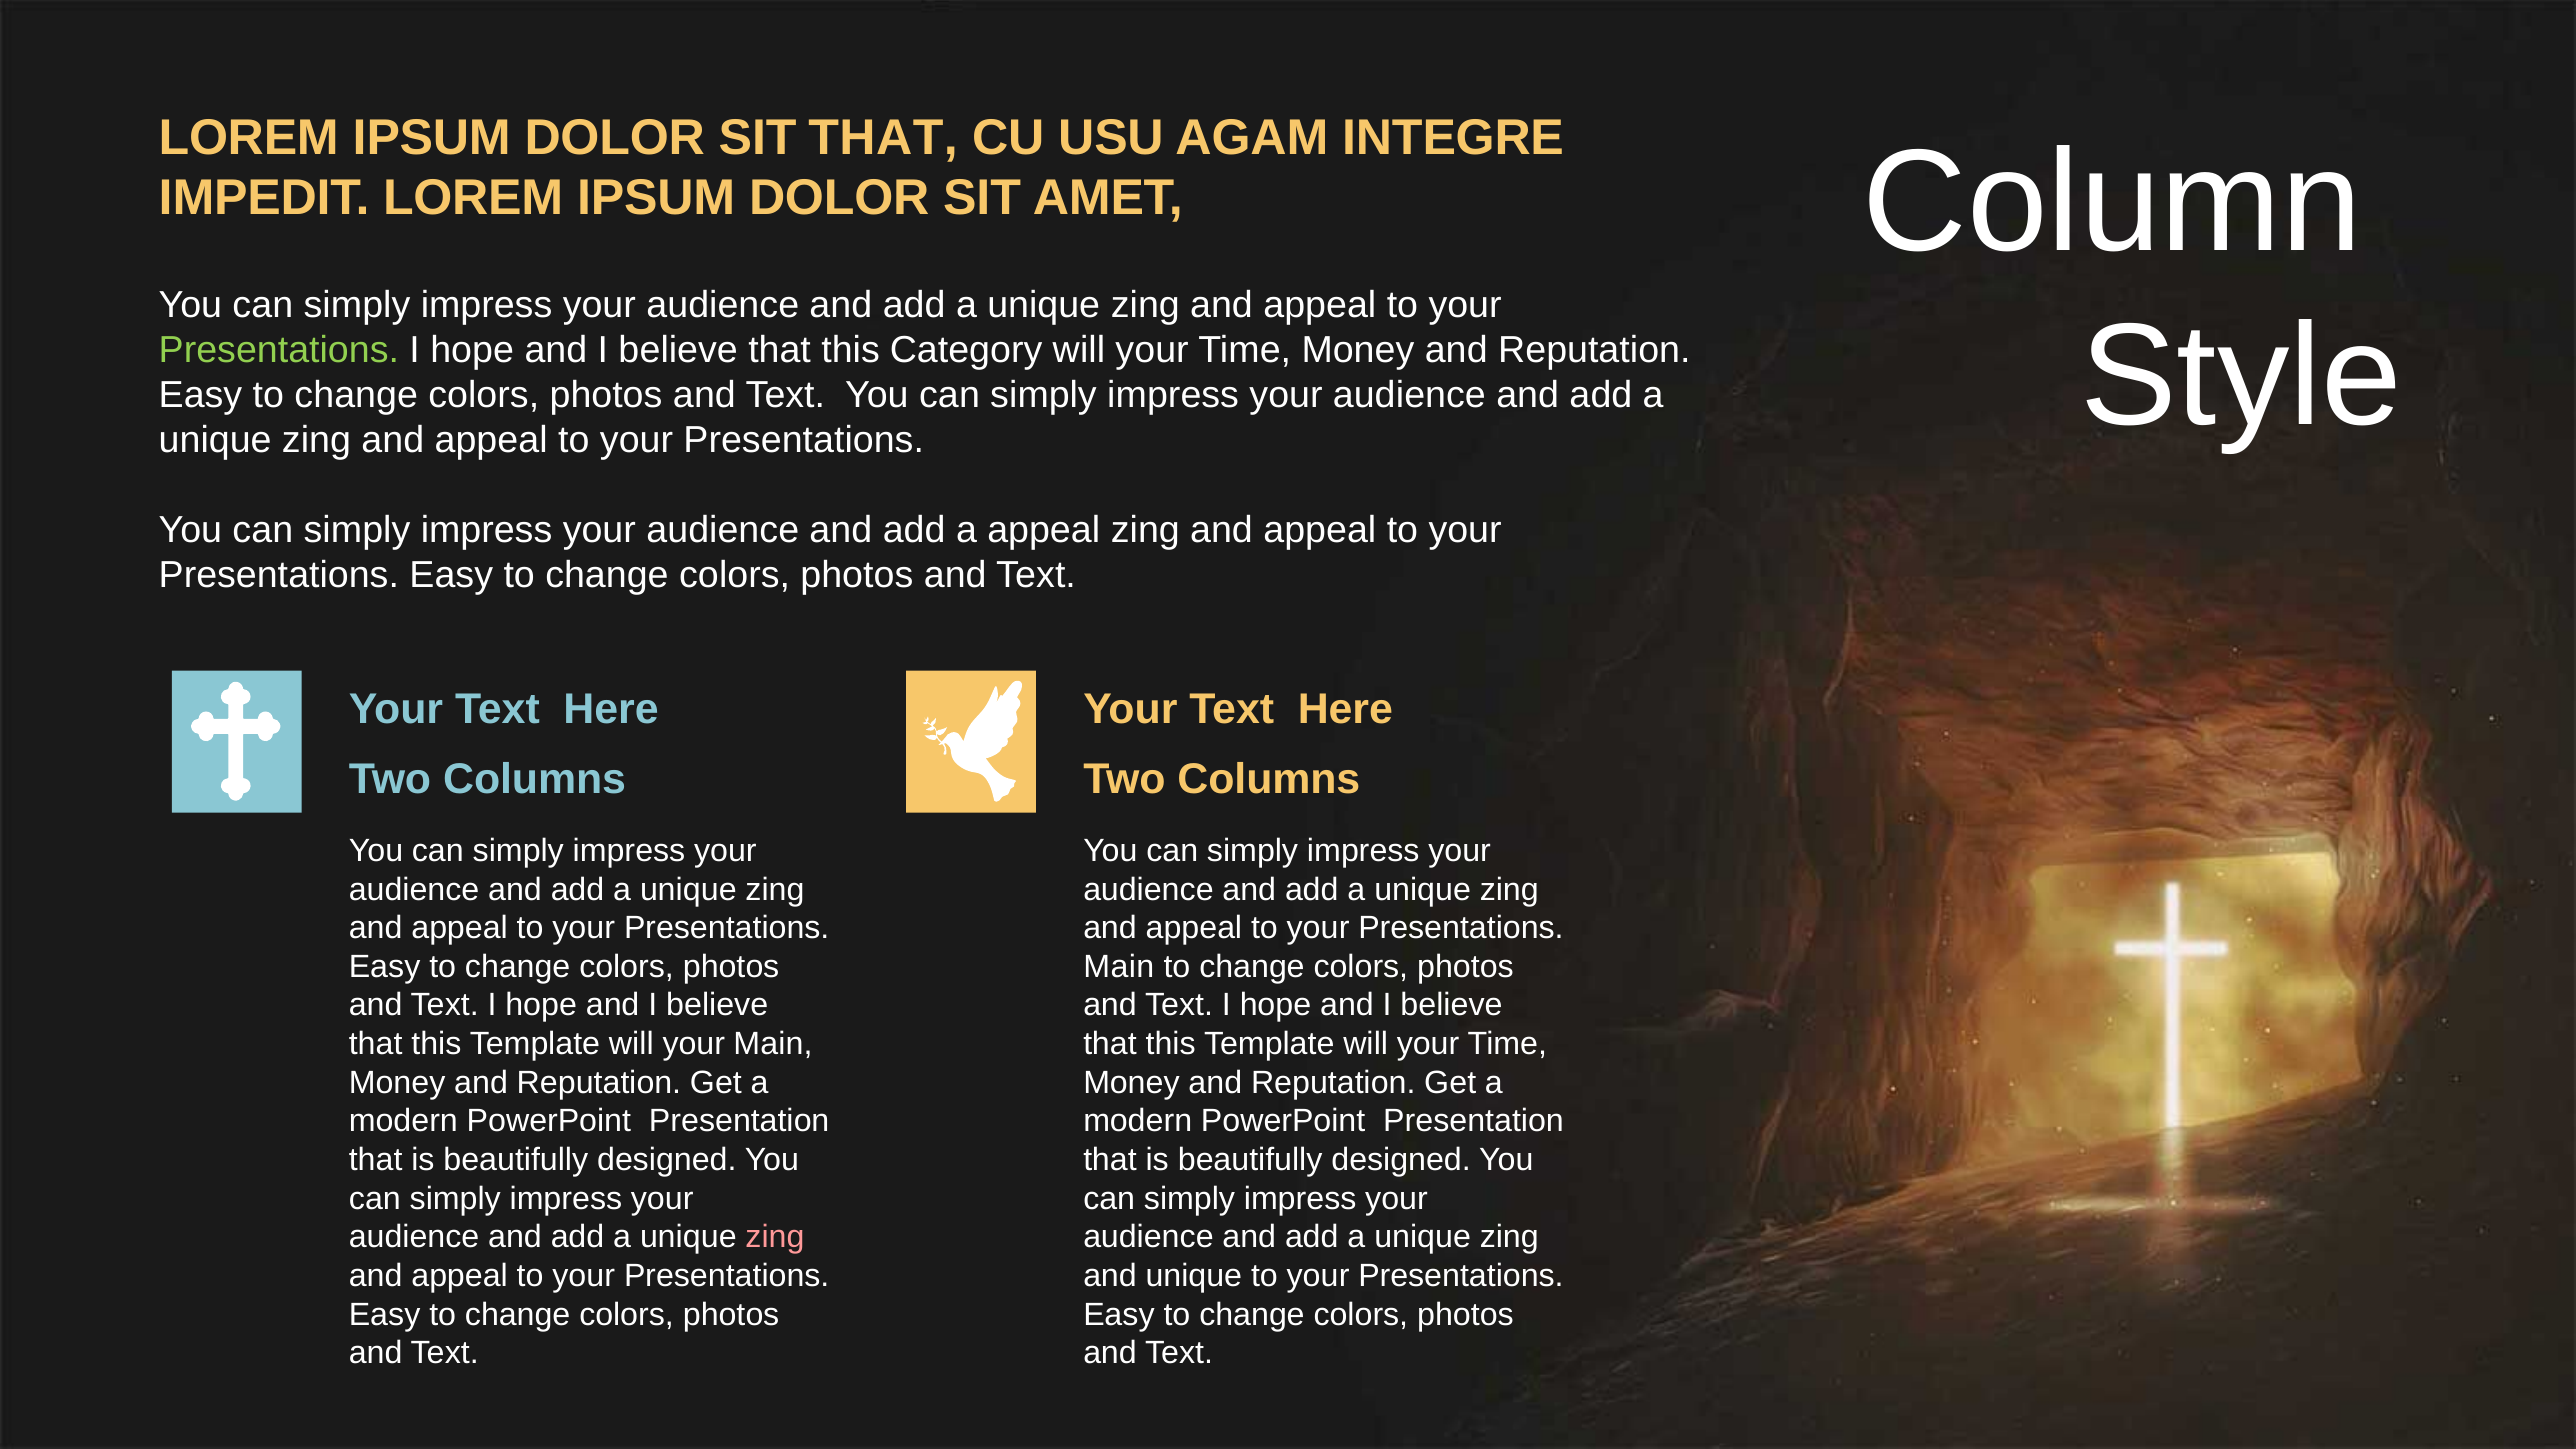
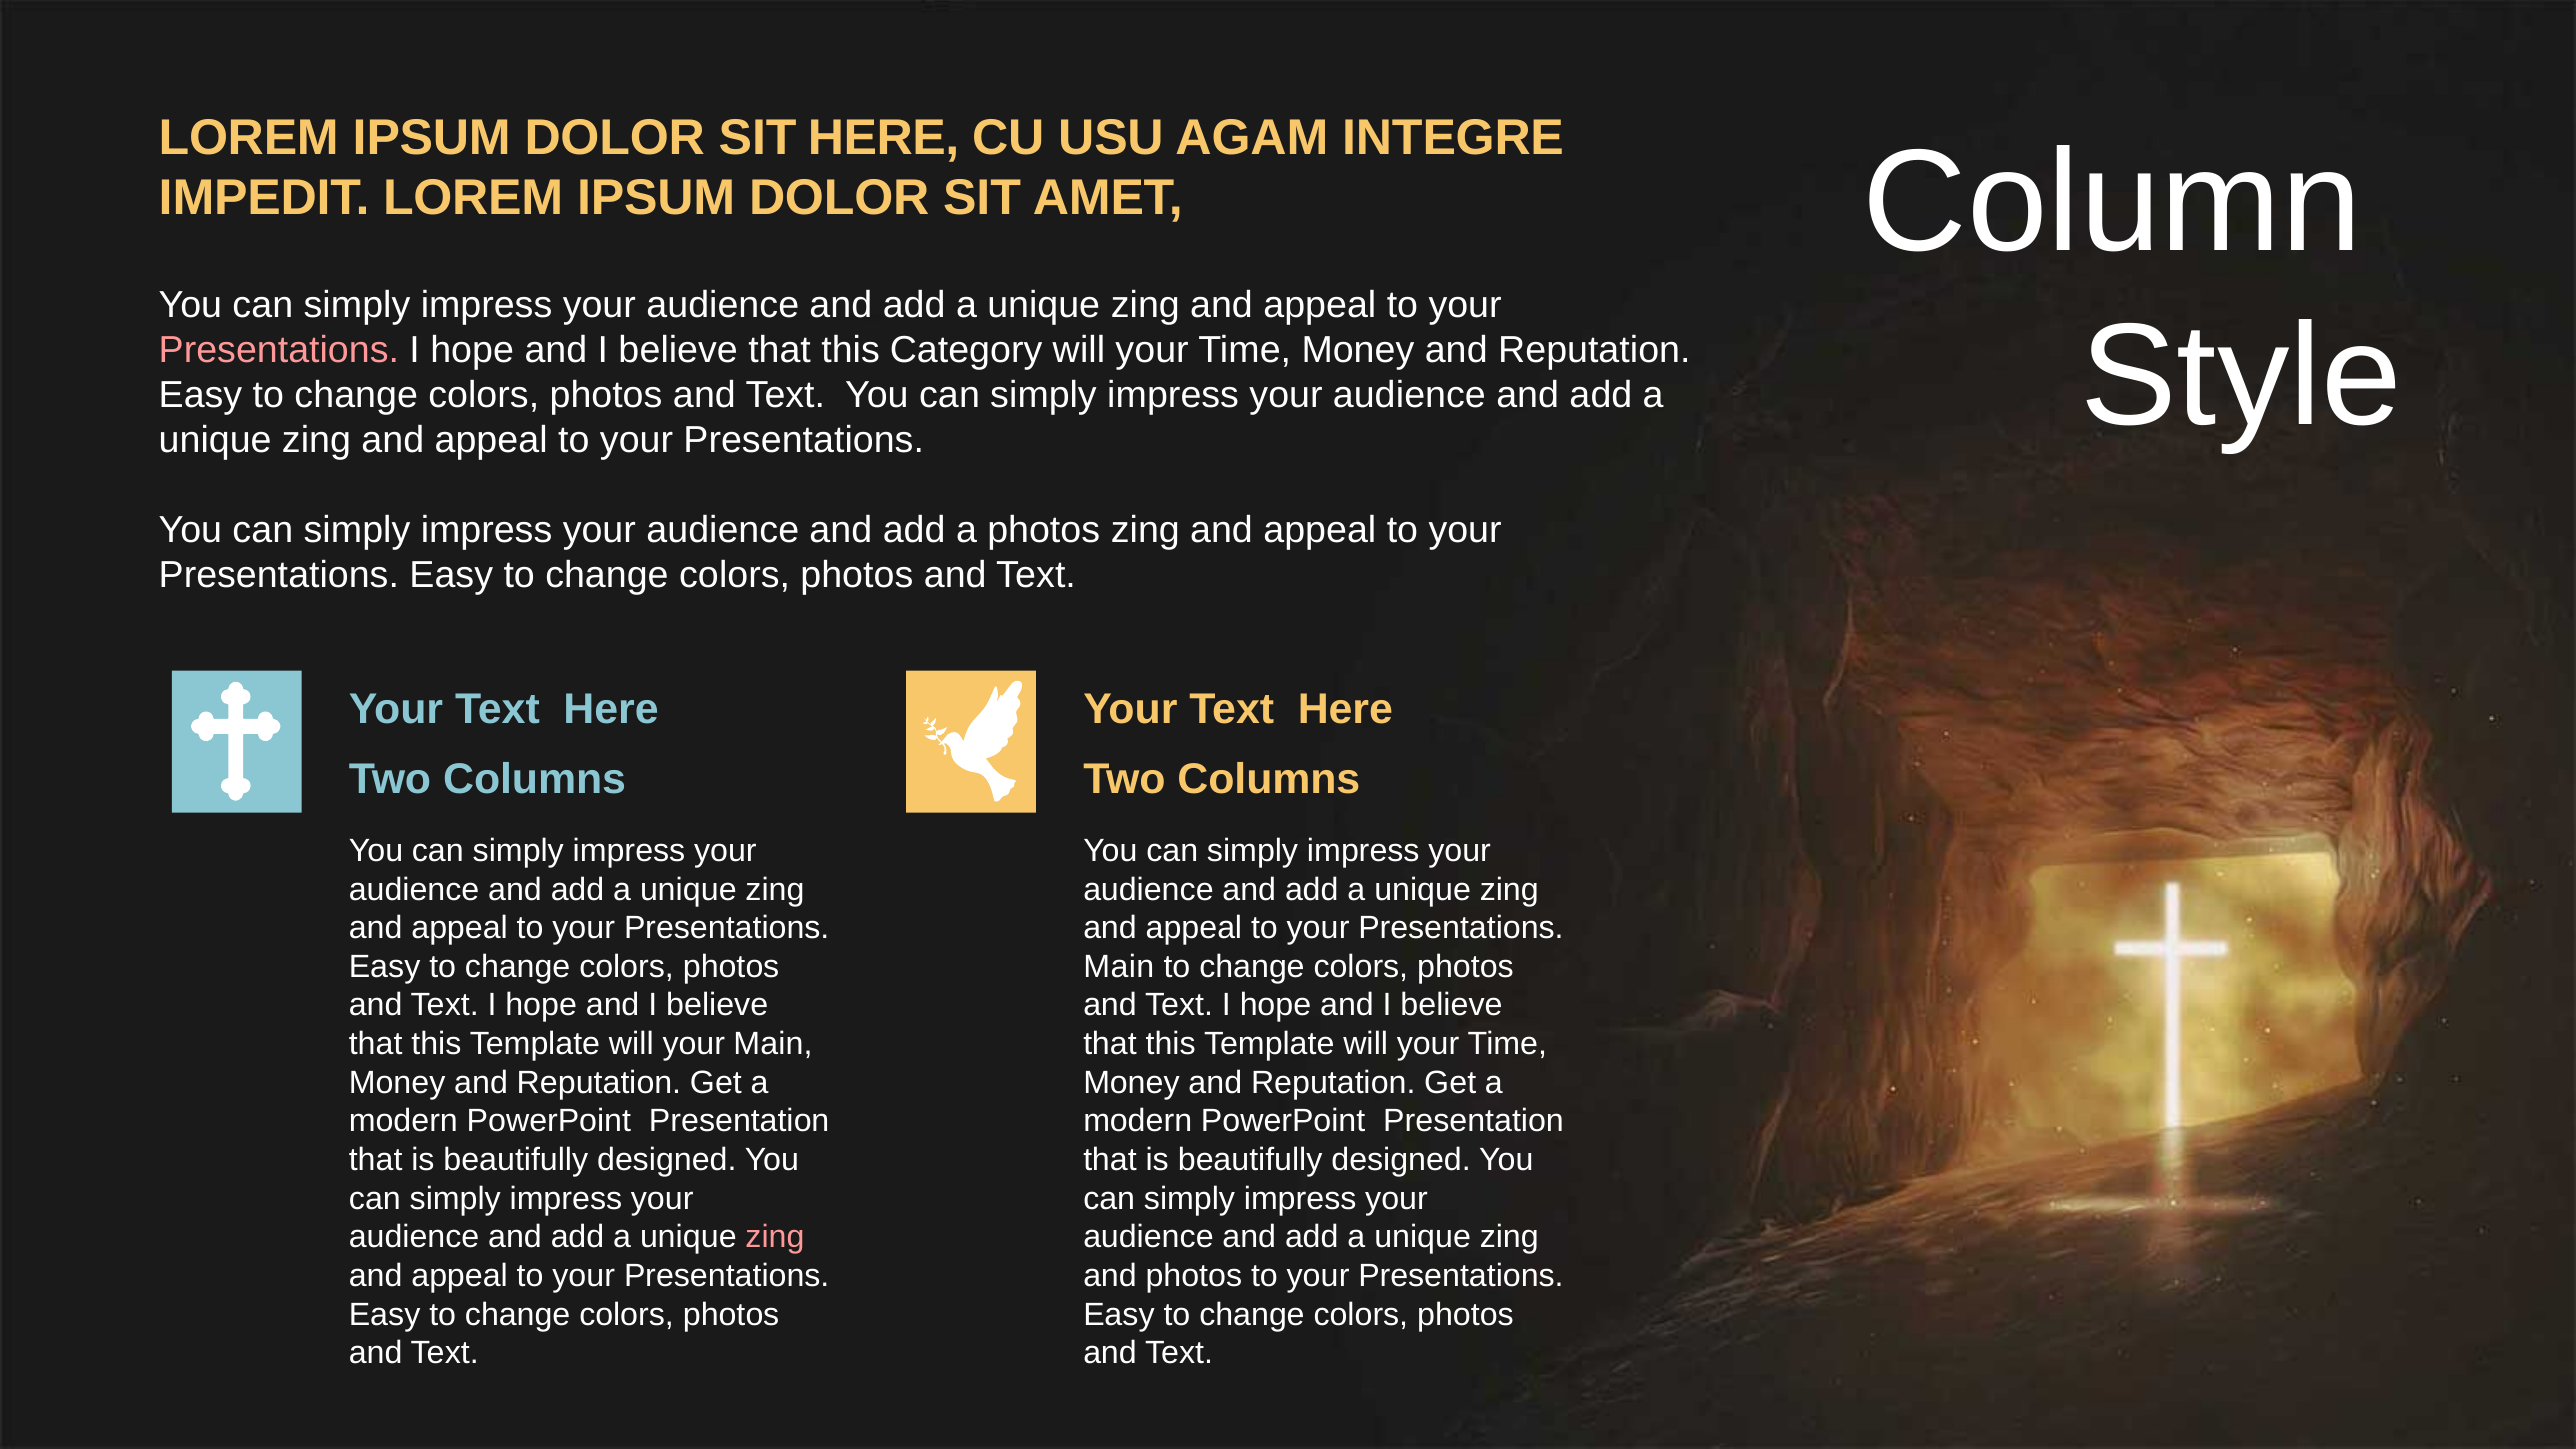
SIT THAT: THAT -> HERE
Presentations at (279, 350) colour: light green -> pink
a appeal: appeal -> photos
and unique: unique -> photos
